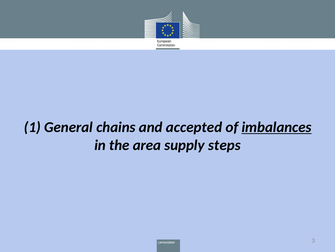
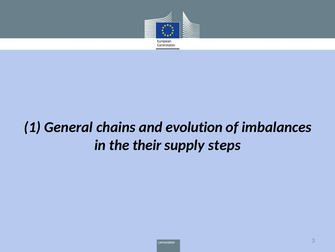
accepted: accepted -> evolution
imbalances underline: present -> none
area: area -> their
